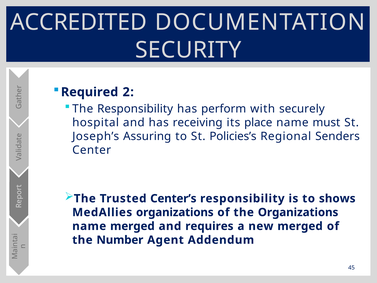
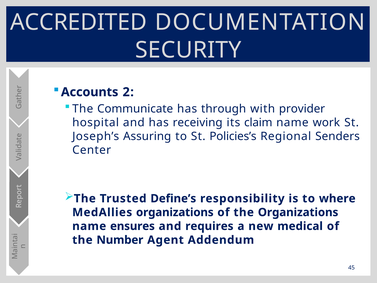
Required: Required -> Accounts
The Responsibility: Responsibility -> Communicate
perform: perform -> through
securely: securely -> provider
place: place -> claim
must: must -> work
Center’s: Center’s -> Define’s
shows: shows -> where
name merged: merged -> ensures
new merged: merged -> medical
